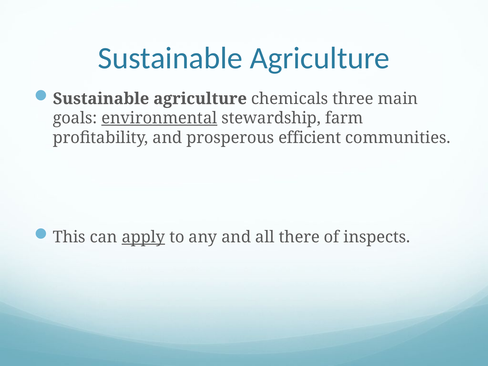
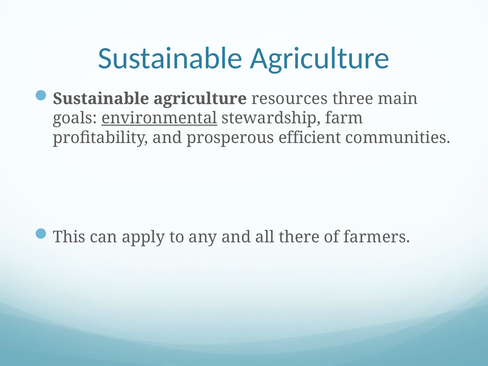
chemicals: chemicals -> resources
apply underline: present -> none
inspects: inspects -> farmers
